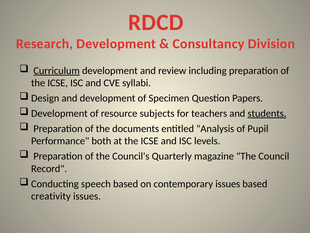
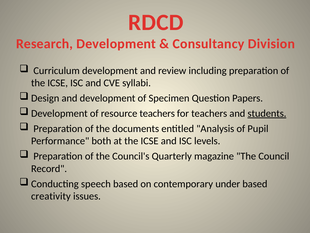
Curriculum underline: present -> none
resource subjects: subjects -> teachers
contemporary issues: issues -> under
